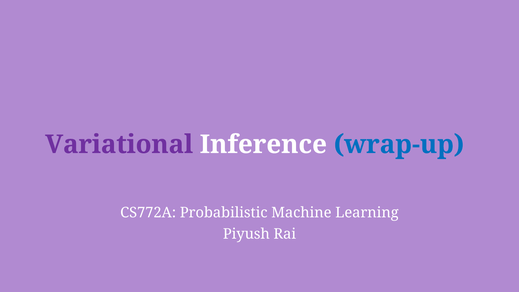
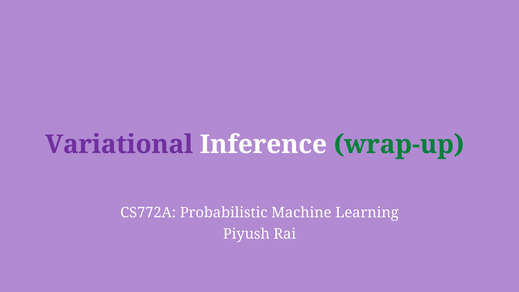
wrap-up colour: blue -> green
